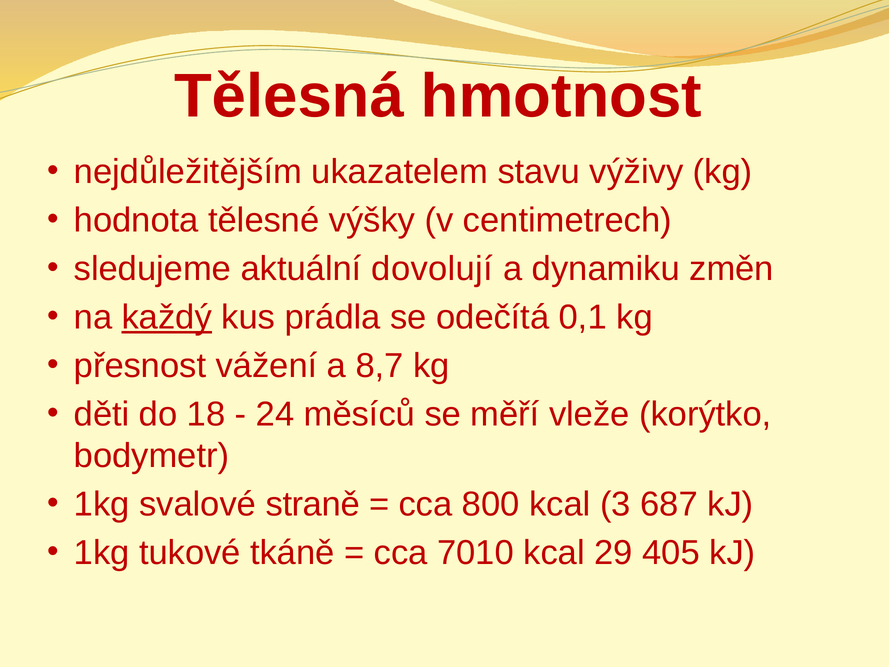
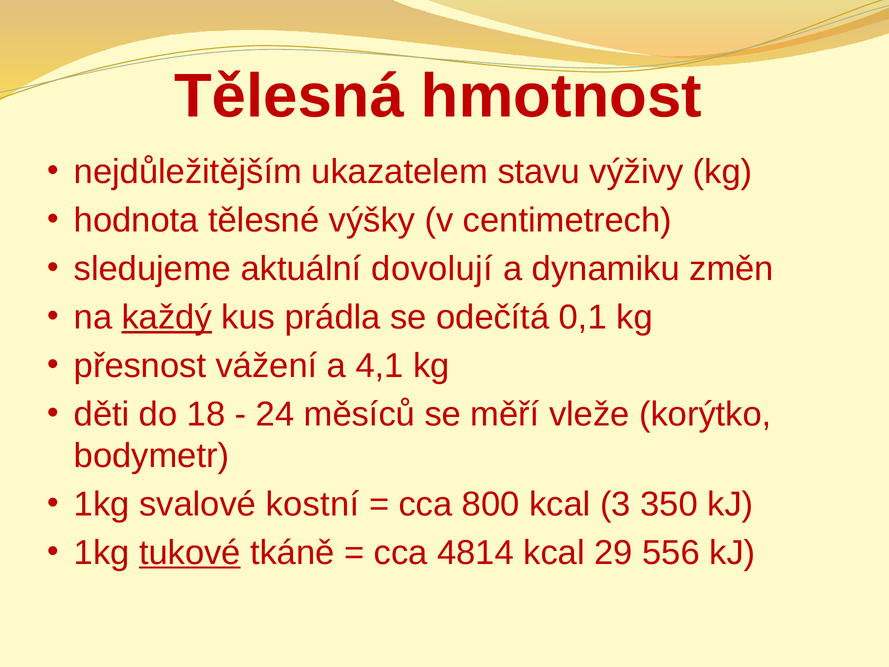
8,7: 8,7 -> 4,1
straně: straně -> kostní
687: 687 -> 350
tukové underline: none -> present
7010: 7010 -> 4814
405: 405 -> 556
